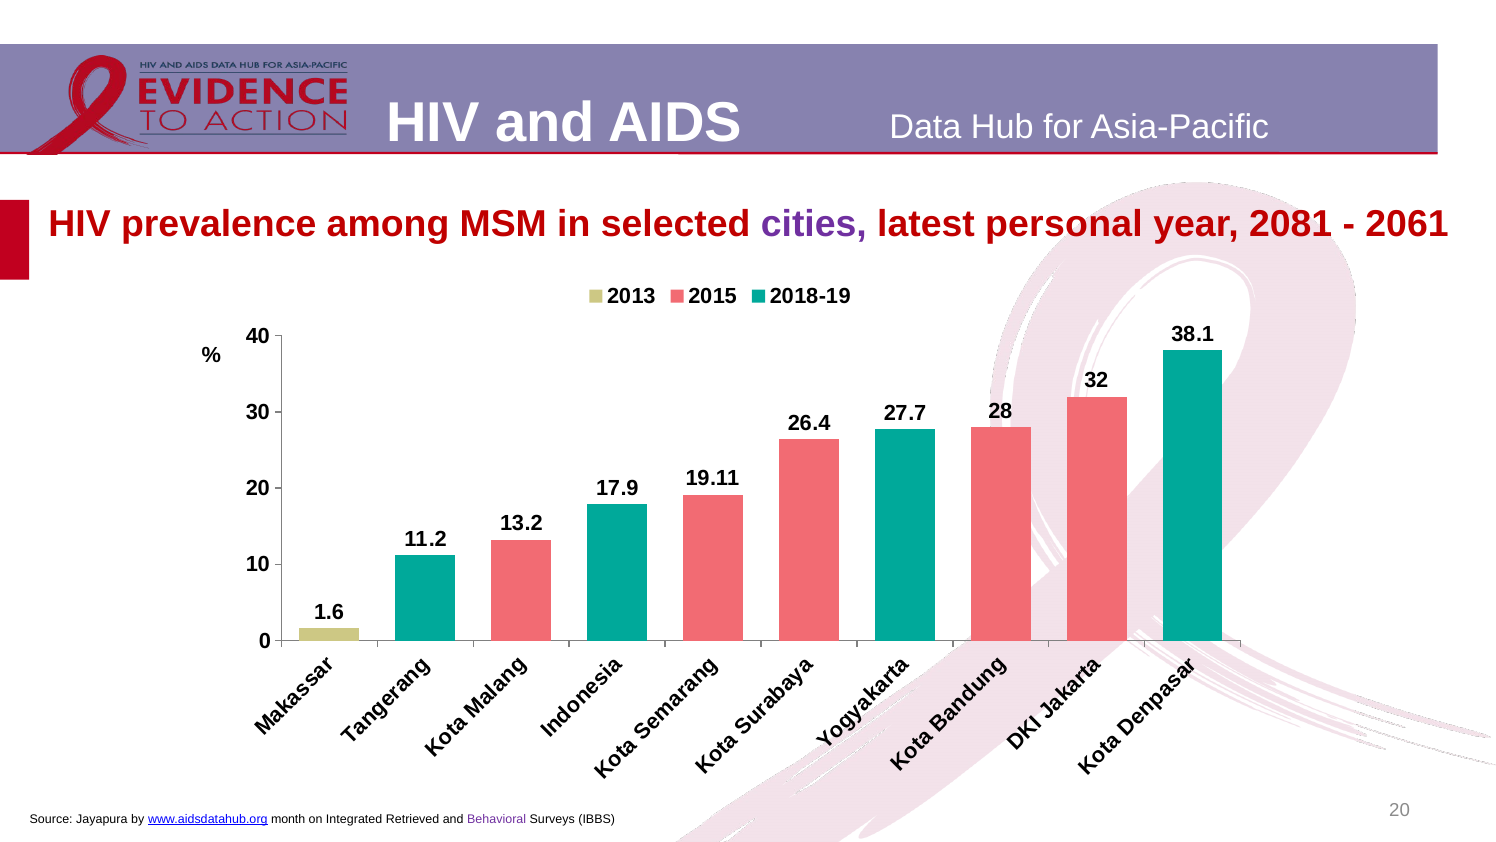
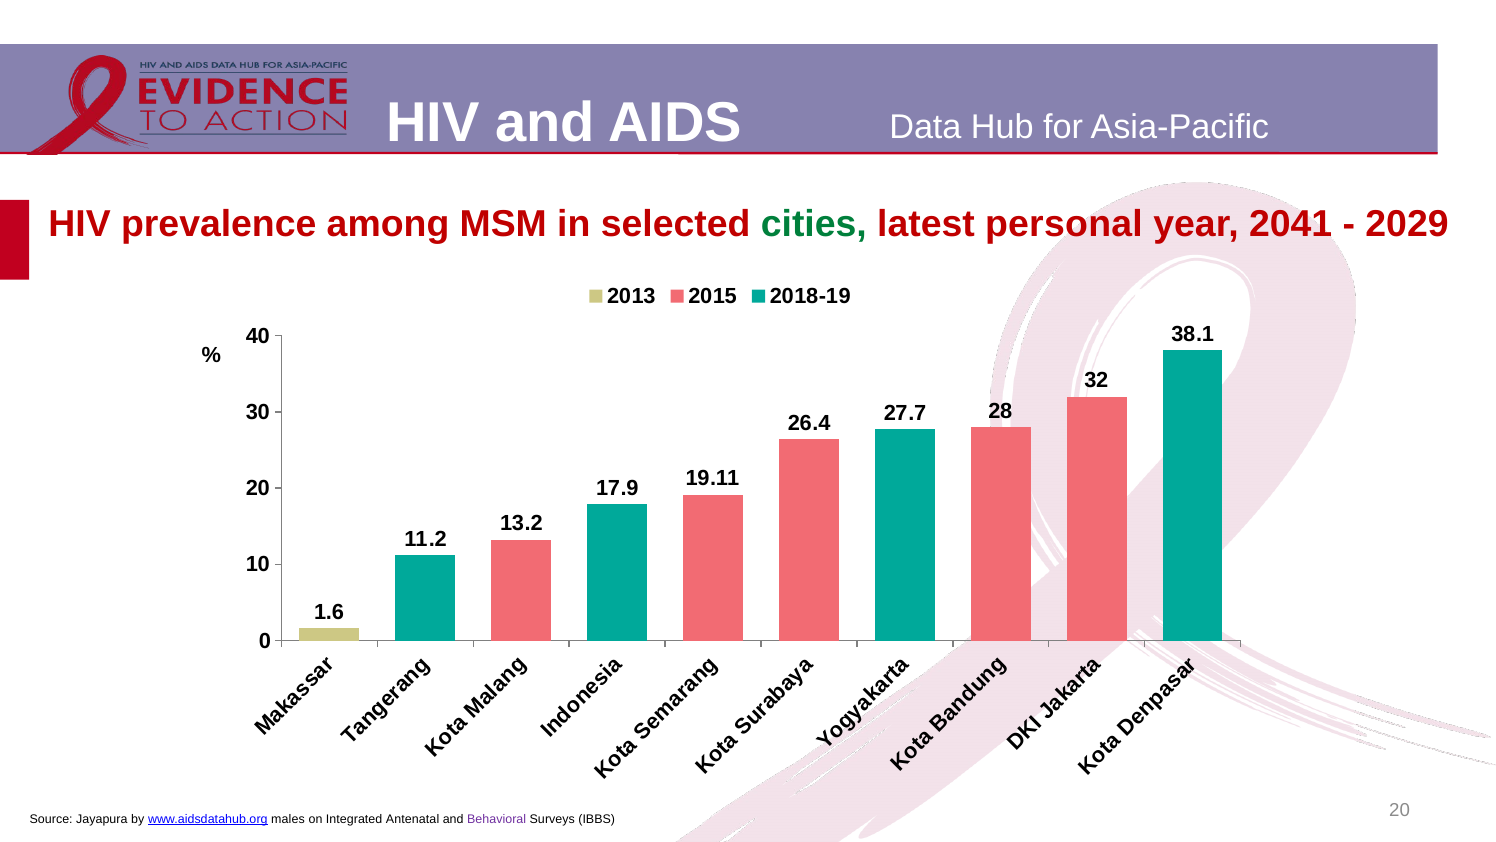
cities colour: purple -> green
2081: 2081 -> 2041
2061: 2061 -> 2029
month: month -> males
Retrieved: Retrieved -> Antenatal
